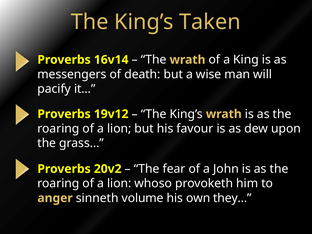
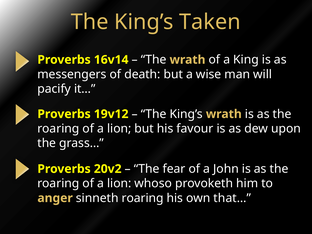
sinneth volume: volume -> roaring
they…: they… -> that…
